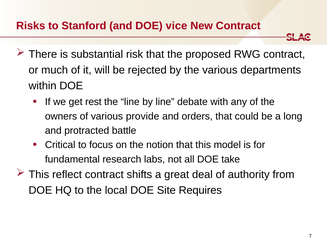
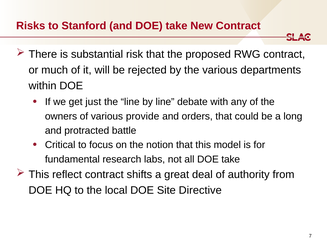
and DOE vice: vice -> take
rest: rest -> just
Requires: Requires -> Directive
